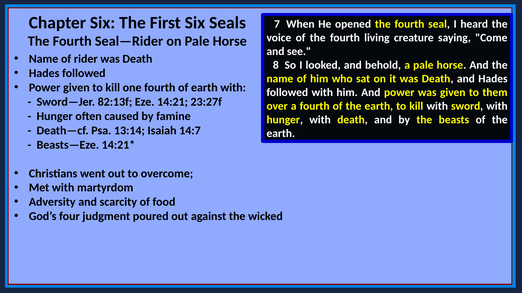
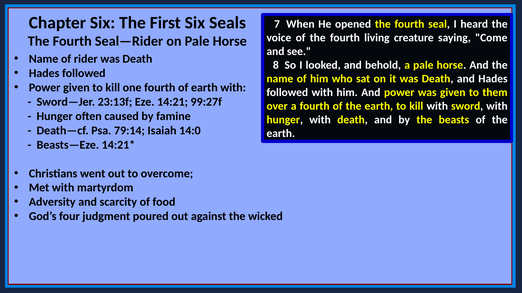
82:13f: 82:13f -> 23:13f
23:27f: 23:27f -> 99:27f
13:14: 13:14 -> 79:14
14:7: 14:7 -> 14:0
